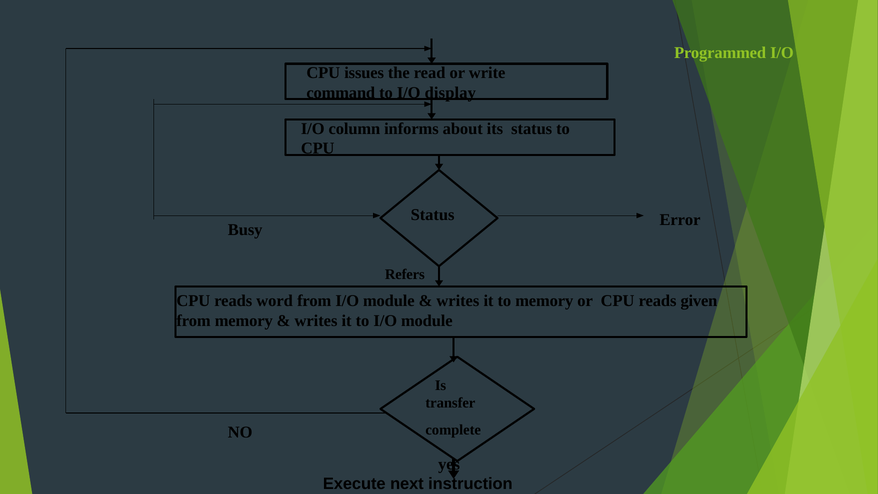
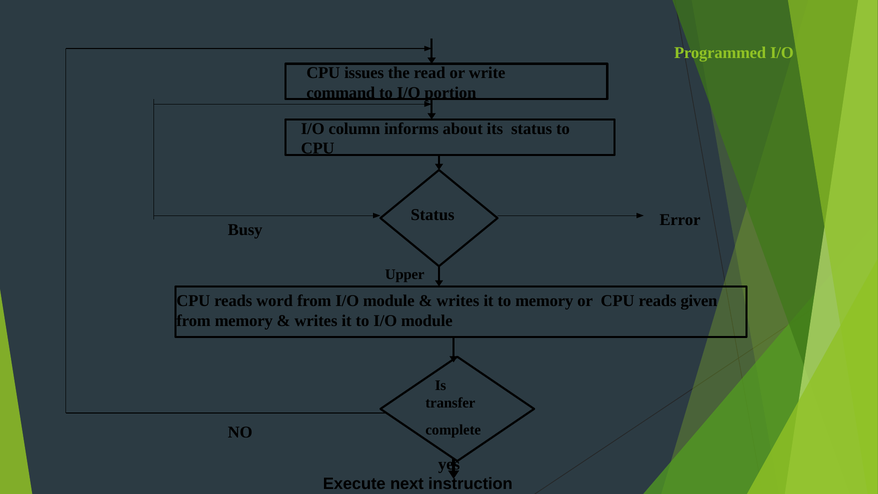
display: display -> portion
Refers: Refers -> Upper
